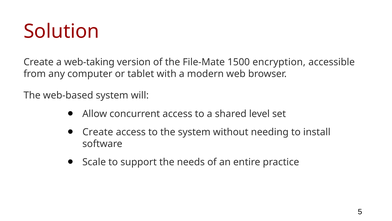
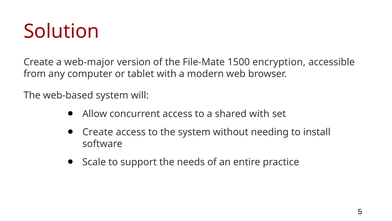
web-taking: web-taking -> web-major
shared level: level -> with
